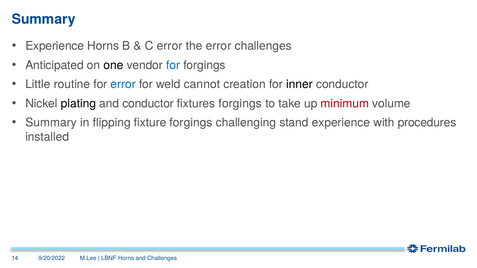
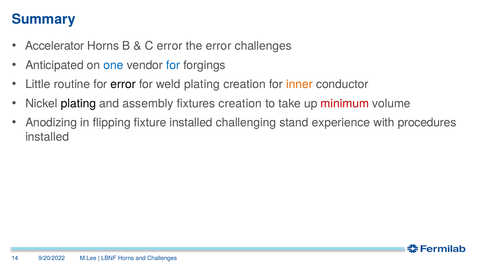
Experience at (55, 46): Experience -> Accelerator
one colour: black -> blue
error at (123, 84) colour: blue -> black
weld cannot: cannot -> plating
inner colour: black -> orange
and conductor: conductor -> assembly
fixtures forgings: forgings -> creation
Summary at (51, 123): Summary -> Anodizing
fixture forgings: forgings -> installed
